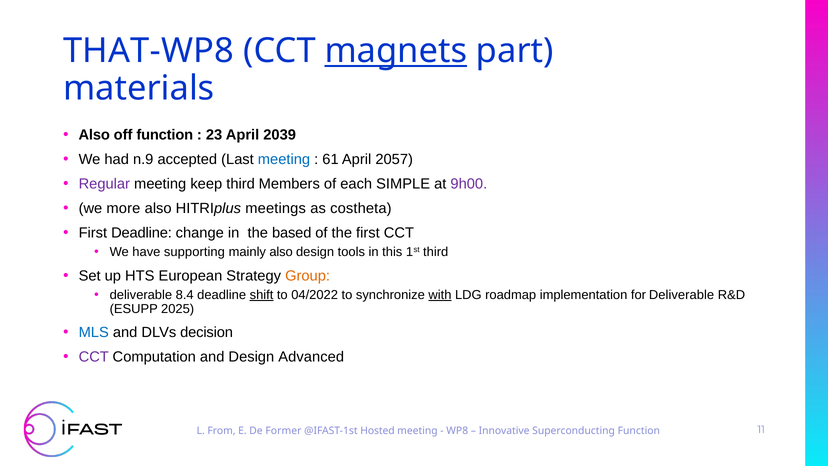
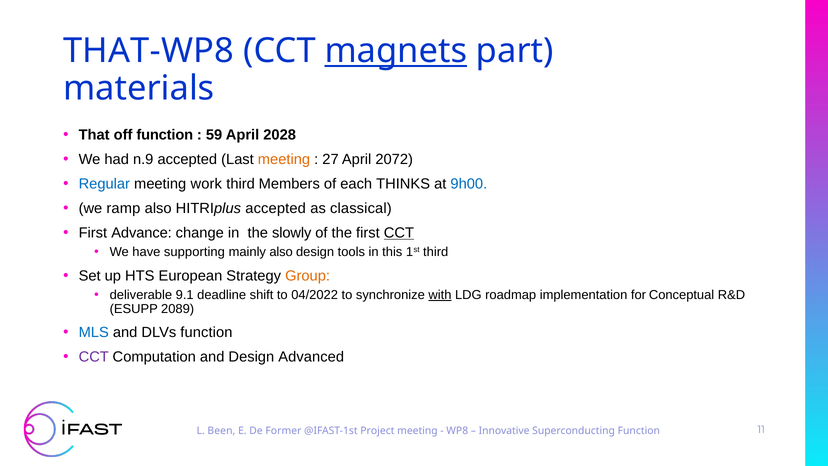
Also at (94, 135): Also -> That
23: 23 -> 59
2039: 2039 -> 2028
meeting at (284, 159) colour: blue -> orange
61: 61 -> 27
2057: 2057 -> 2072
Regular colour: purple -> blue
keep: keep -> work
SIMPLE: SIMPLE -> THINKS
9h00 colour: purple -> blue
more: more -> ramp
HITRIplus meetings: meetings -> accepted
costheta: costheta -> classical
First Deadline: Deadline -> Advance
based: based -> slowly
CCT at (399, 233) underline: none -> present
8.4: 8.4 -> 9.1
shift underline: present -> none
for Deliverable: Deliverable -> Conceptual
2025: 2025 -> 2089
DLVs decision: decision -> function
From: From -> Been
Hosted: Hosted -> Project
